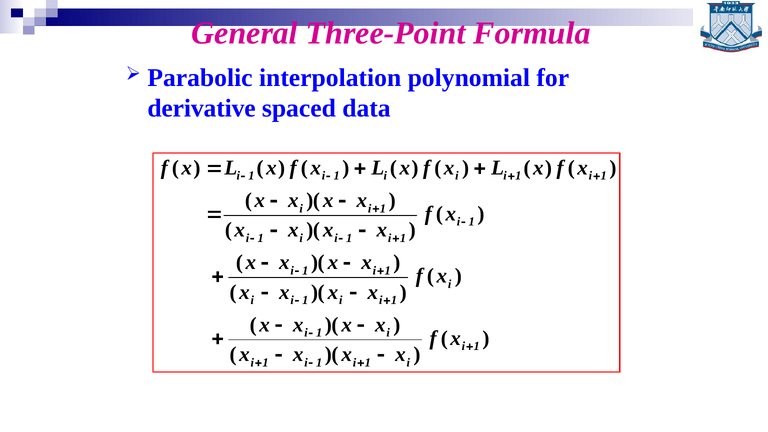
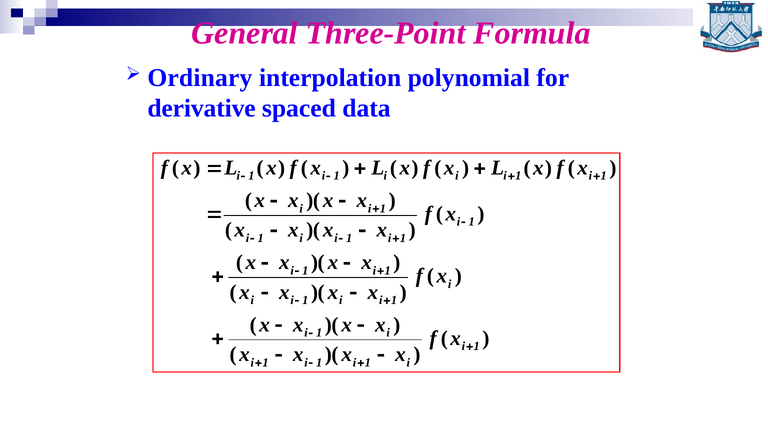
Parabolic: Parabolic -> Ordinary
